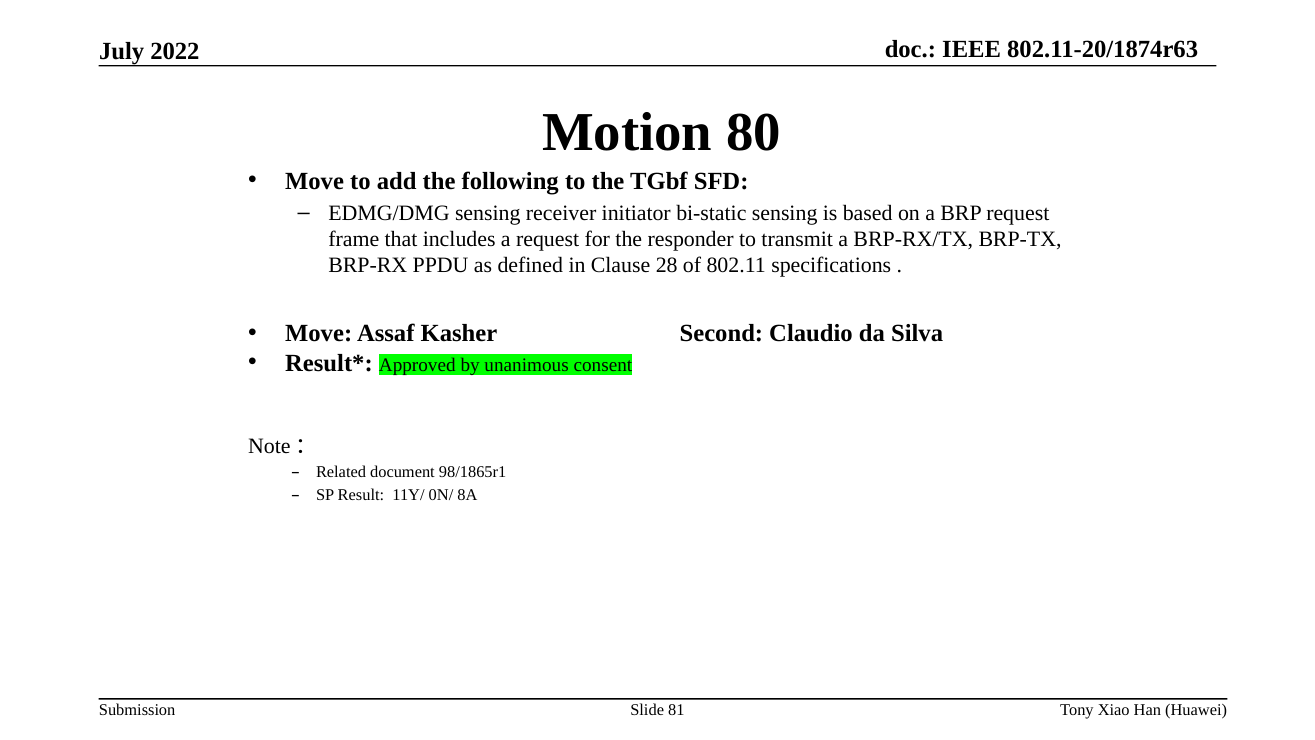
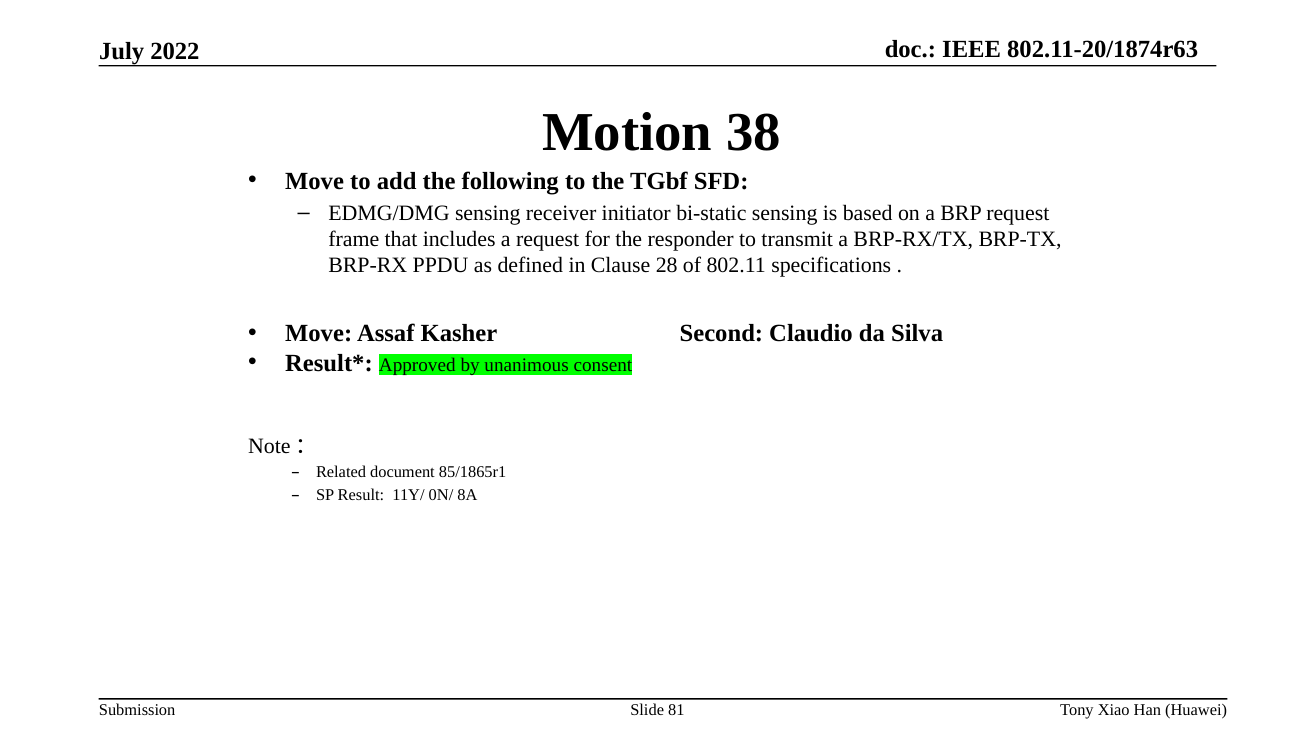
80: 80 -> 38
98/1865r1: 98/1865r1 -> 85/1865r1
